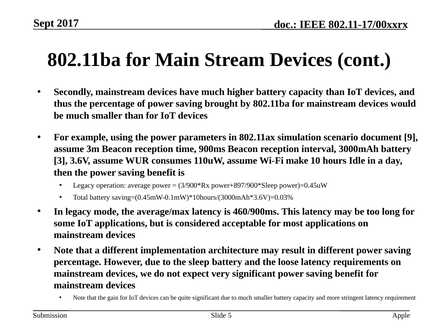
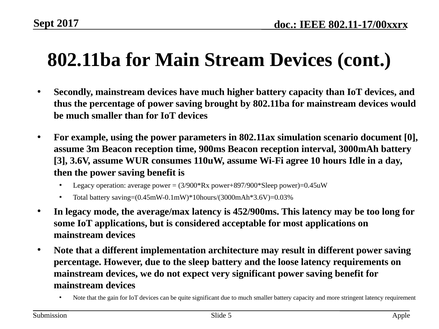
9: 9 -> 0
make: make -> agree
460/900ms: 460/900ms -> 452/900ms
